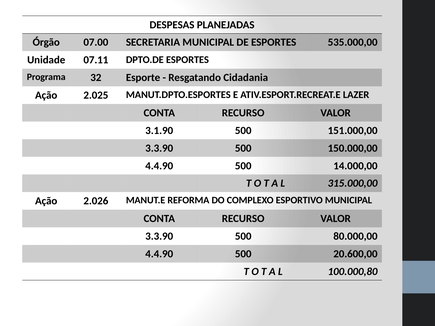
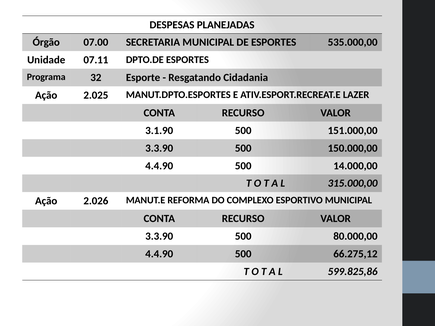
20.600,00: 20.600,00 -> 66.275,12
100.000,80: 100.000,80 -> 599.825,86
